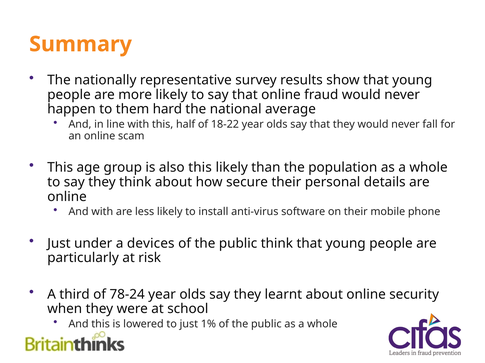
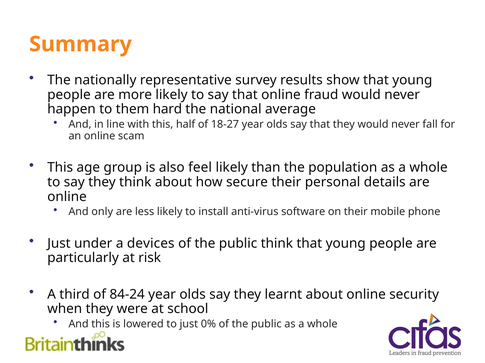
18-22: 18-22 -> 18-27
also this: this -> feel
And with: with -> only
78-24: 78-24 -> 84-24
1%: 1% -> 0%
